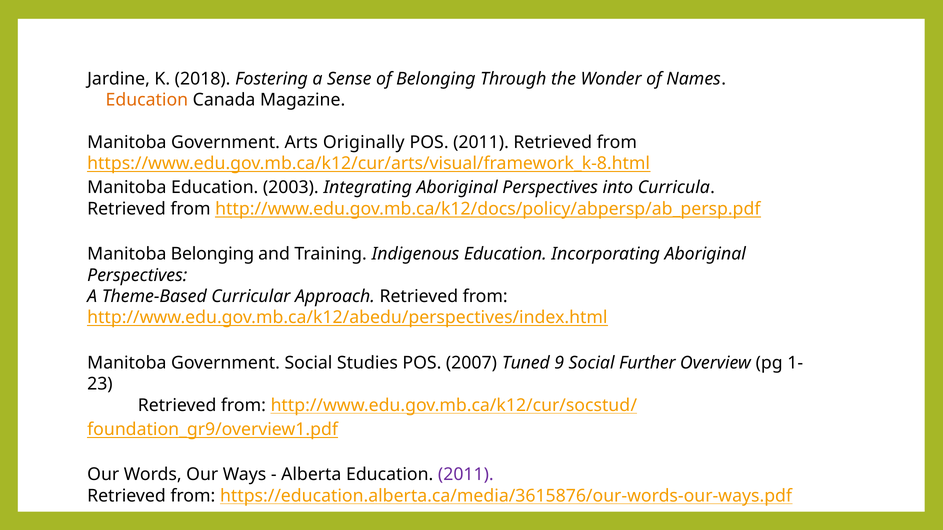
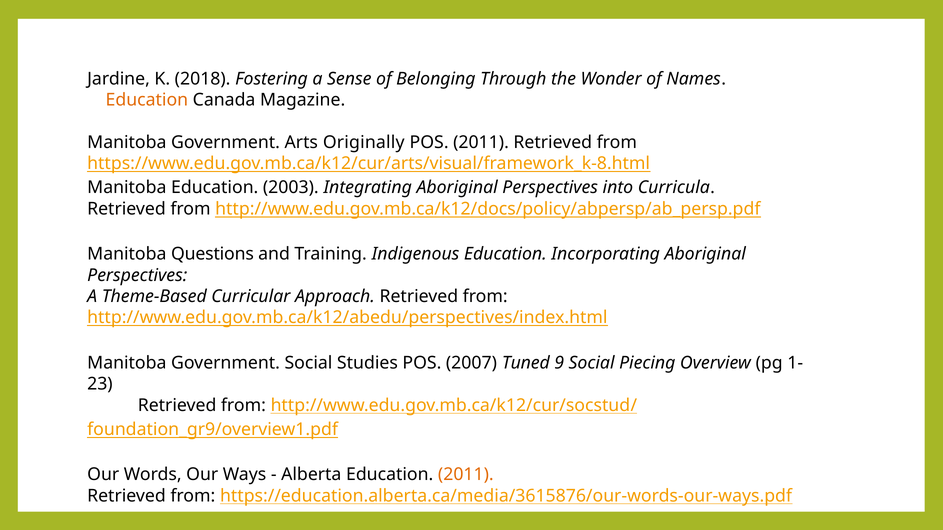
Manitoba Belonging: Belonging -> Questions
Further: Further -> Piecing
2011 at (466, 475) colour: purple -> orange
